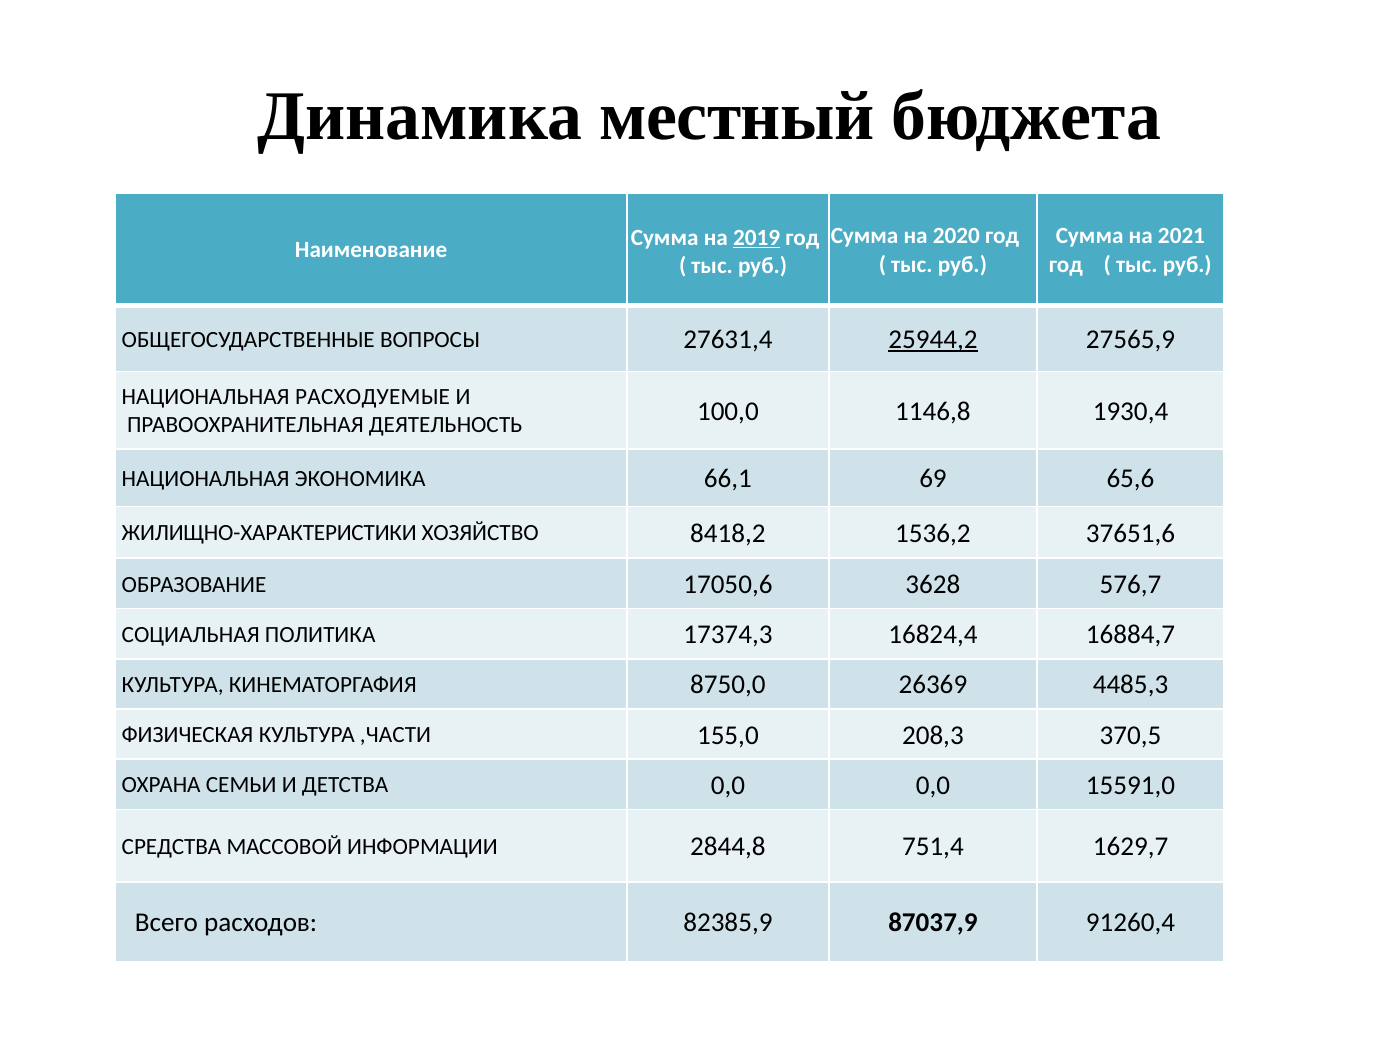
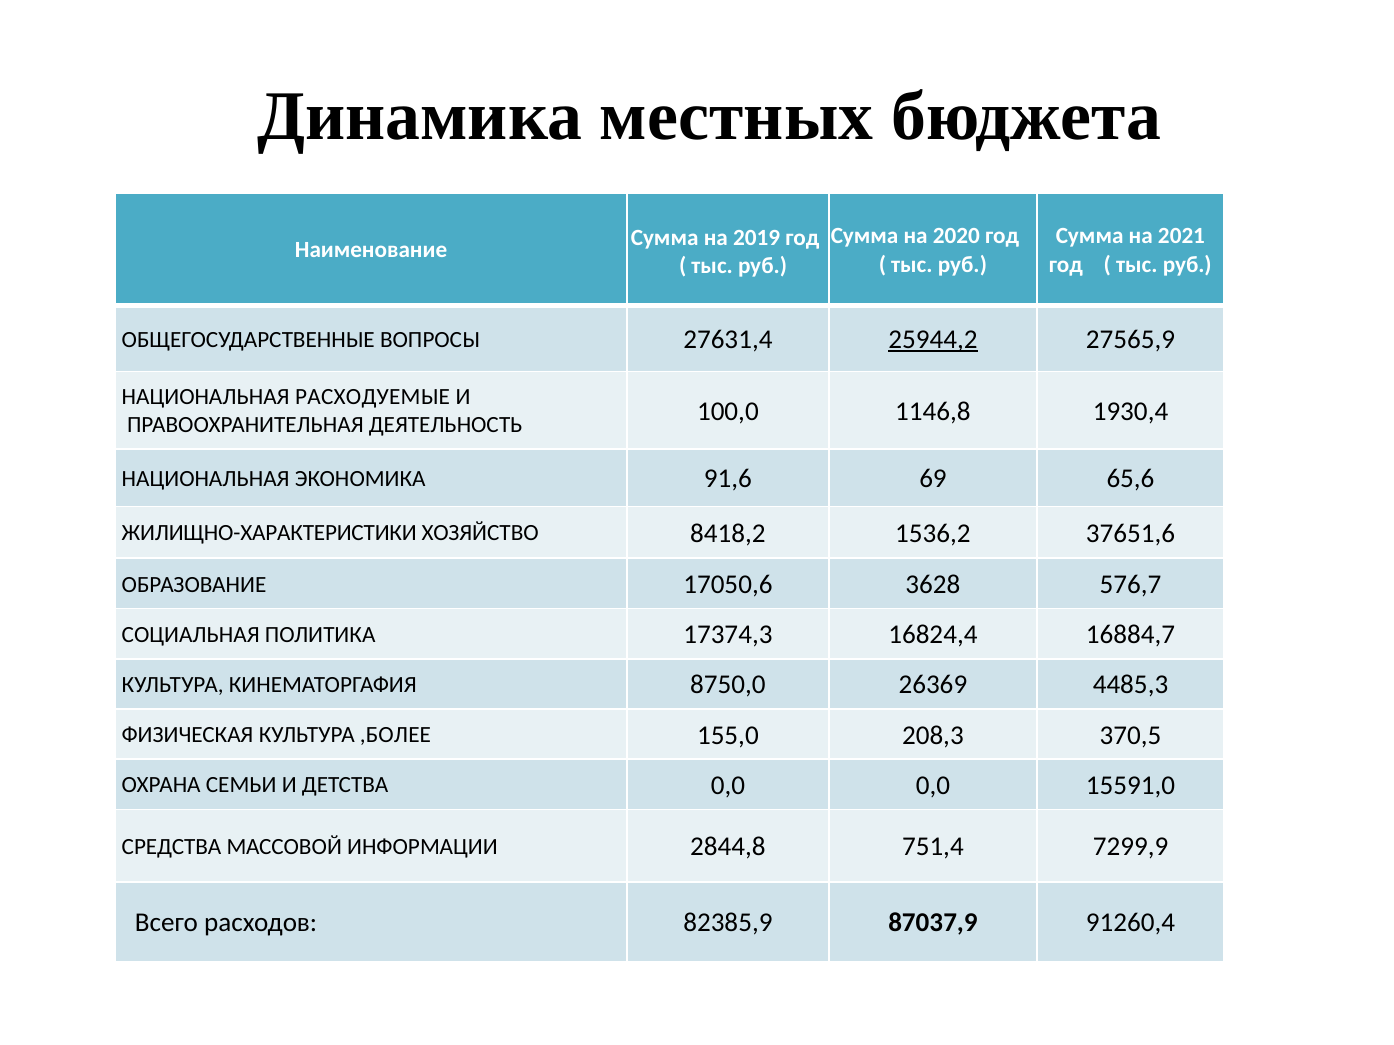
местный: местный -> местных
2019 underline: present -> none
66,1: 66,1 -> 91,6
,ЧАСТИ: ,ЧАСТИ -> ,БОЛЕЕ
1629,7: 1629,7 -> 7299,9
